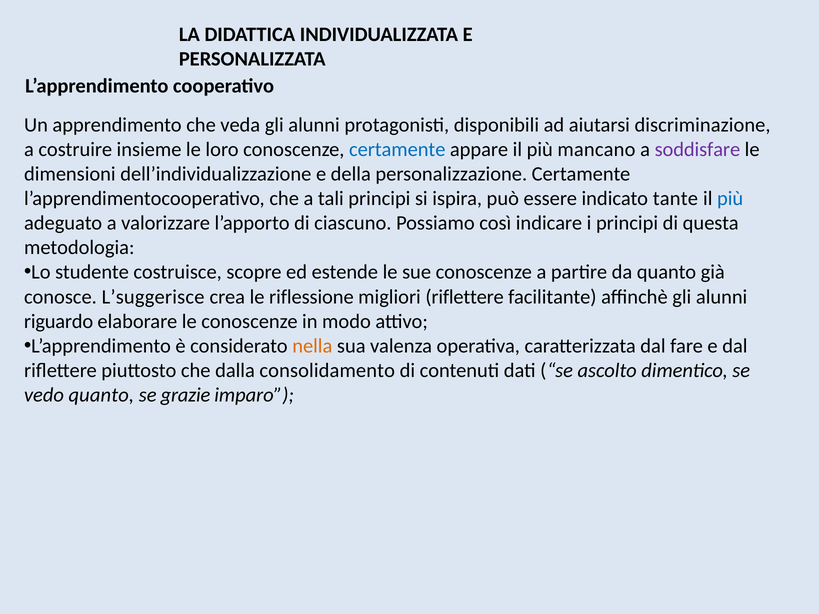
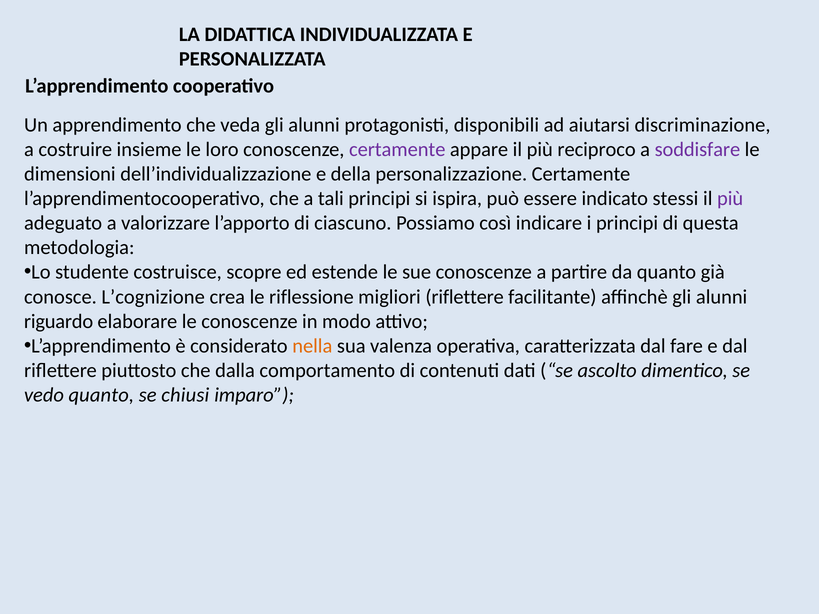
certamente at (397, 149) colour: blue -> purple
mancano: mancano -> reciproco
tante: tante -> stessi
più at (730, 199) colour: blue -> purple
L’suggerisce: L’suggerisce -> L’cognizione
consolidamento: consolidamento -> comportamento
grazie: grazie -> chiusi
